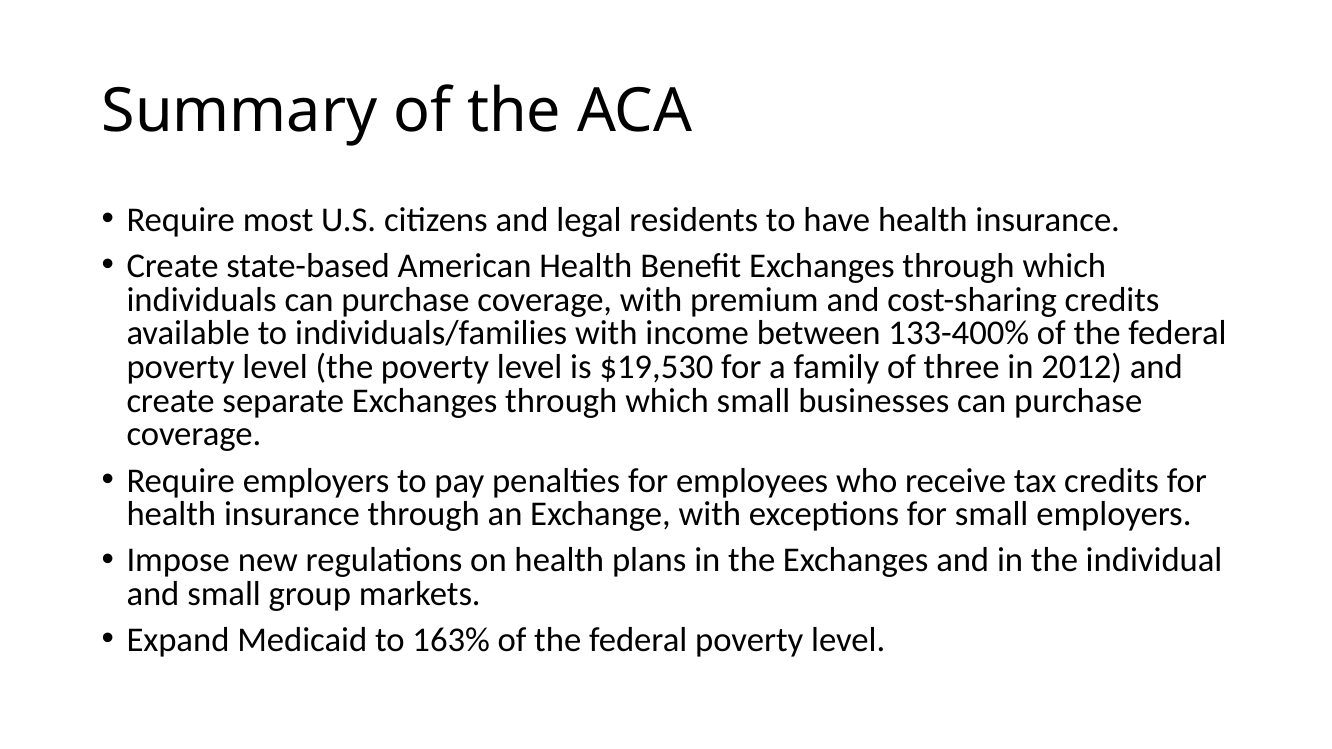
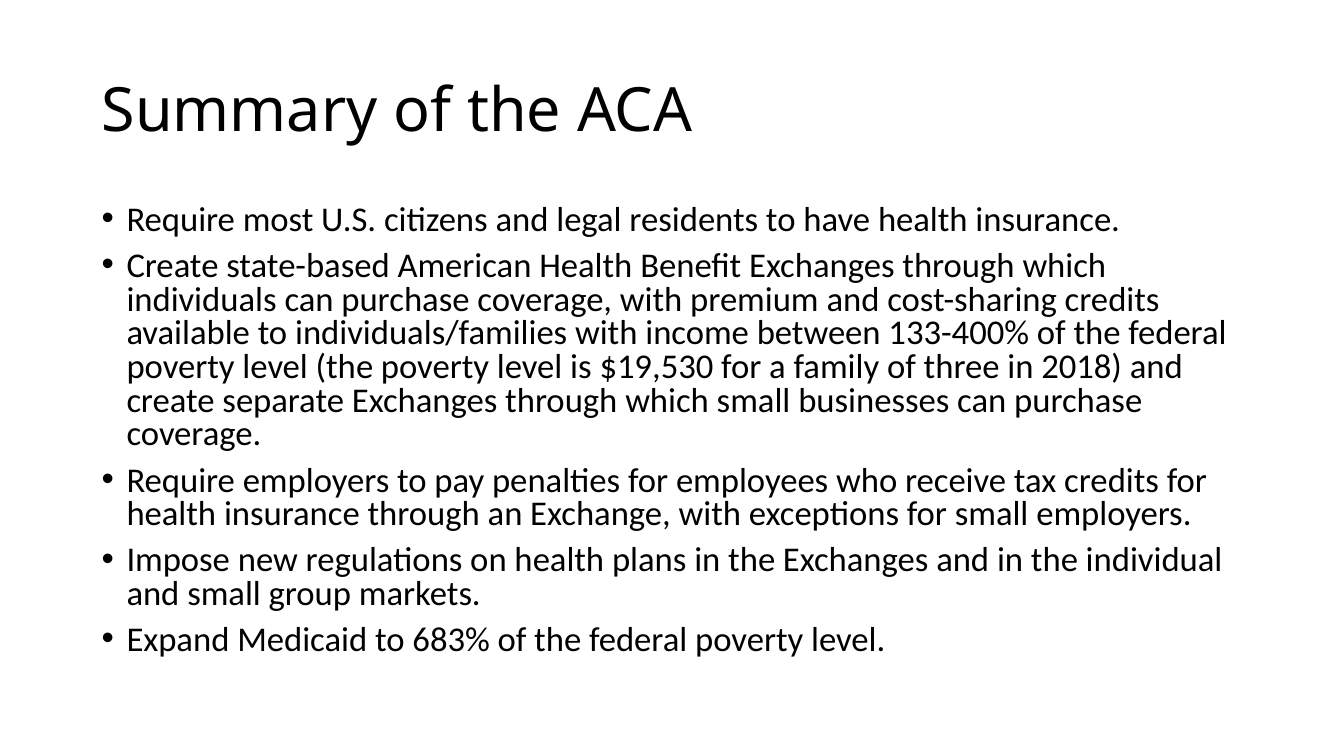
2012: 2012 -> 2018
163%: 163% -> 683%
